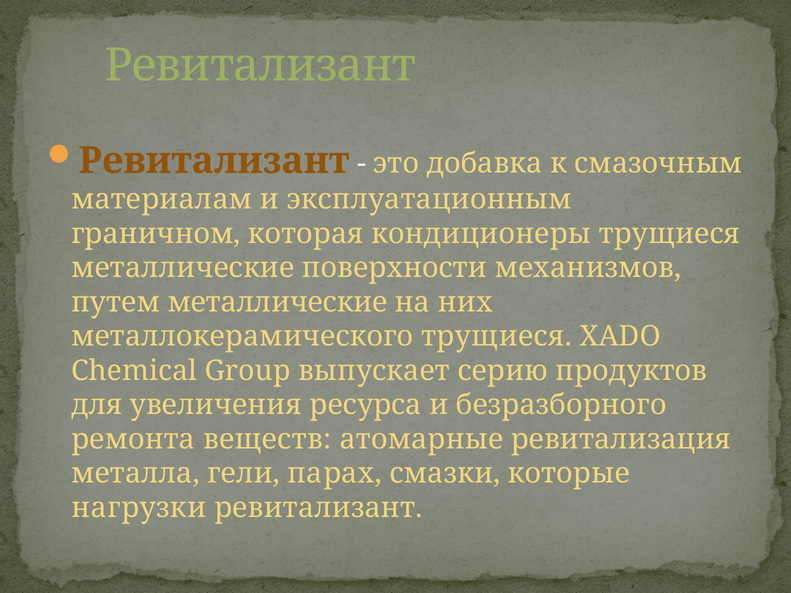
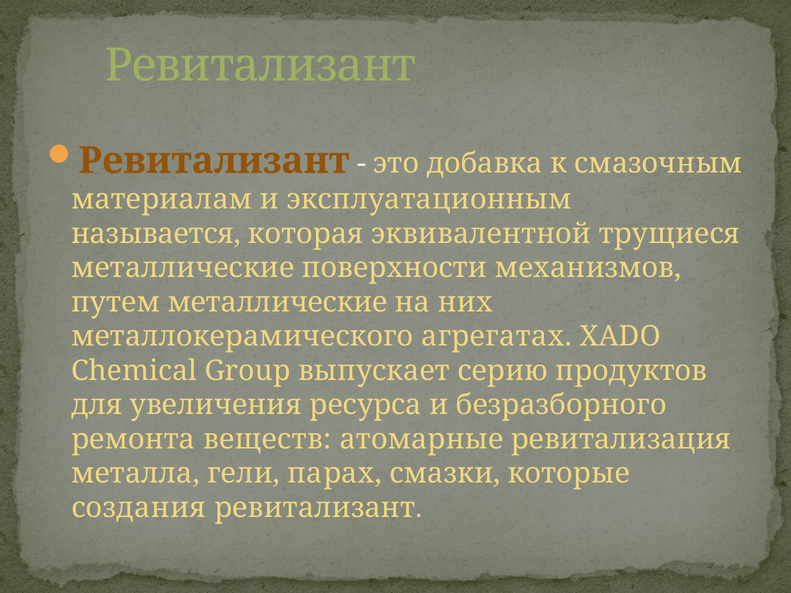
граничном: граничном -> называется
кондиционеры: кондиционеры -> эквивалентной
металлокерамического трущиеся: трущиеся -> агрегатах
нагрузки: нагрузки -> создания
